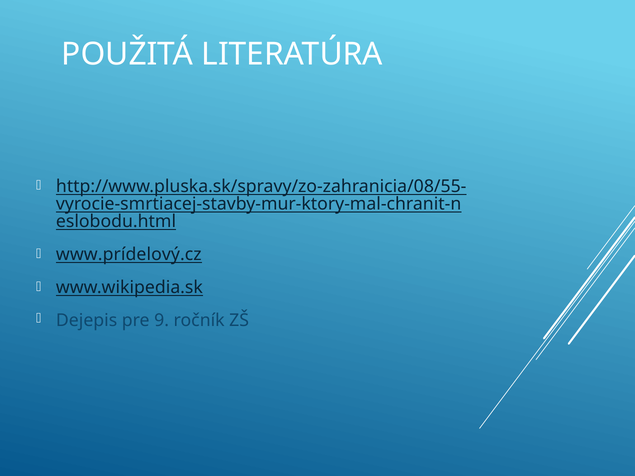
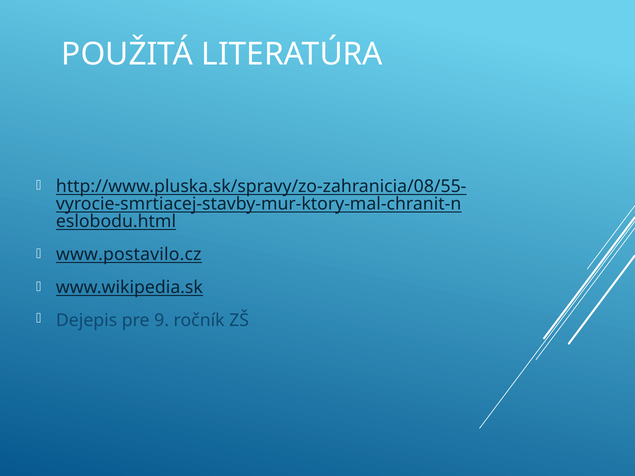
www.prídelový.cz: www.prídelový.cz -> www.postavilo.cz
